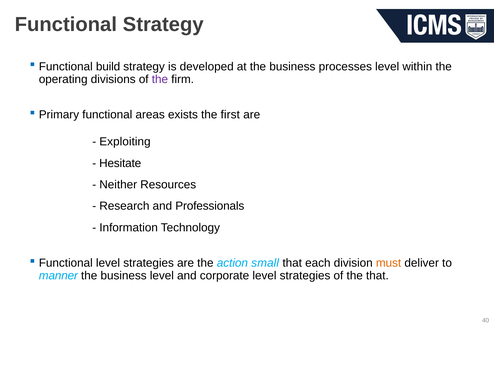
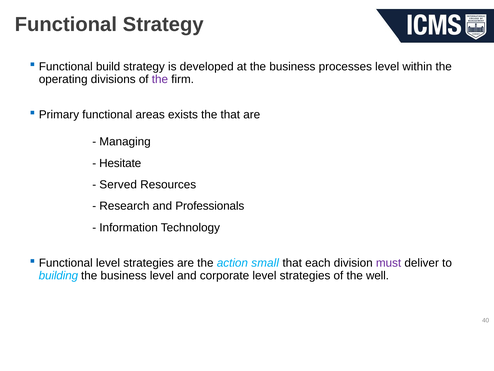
the first: first -> that
Exploiting: Exploiting -> Managing
Neither: Neither -> Served
must colour: orange -> purple
manner: manner -> building
the that: that -> well
